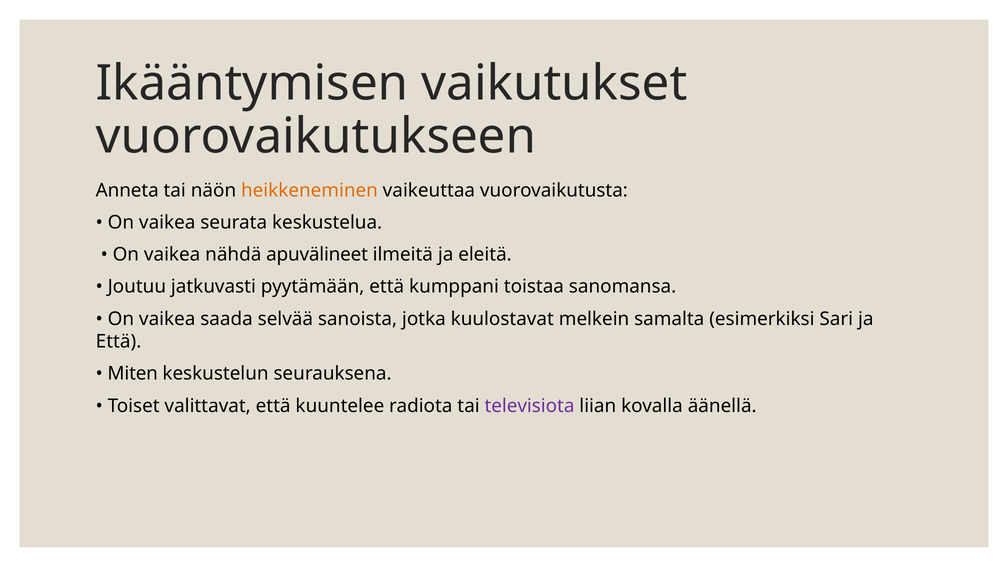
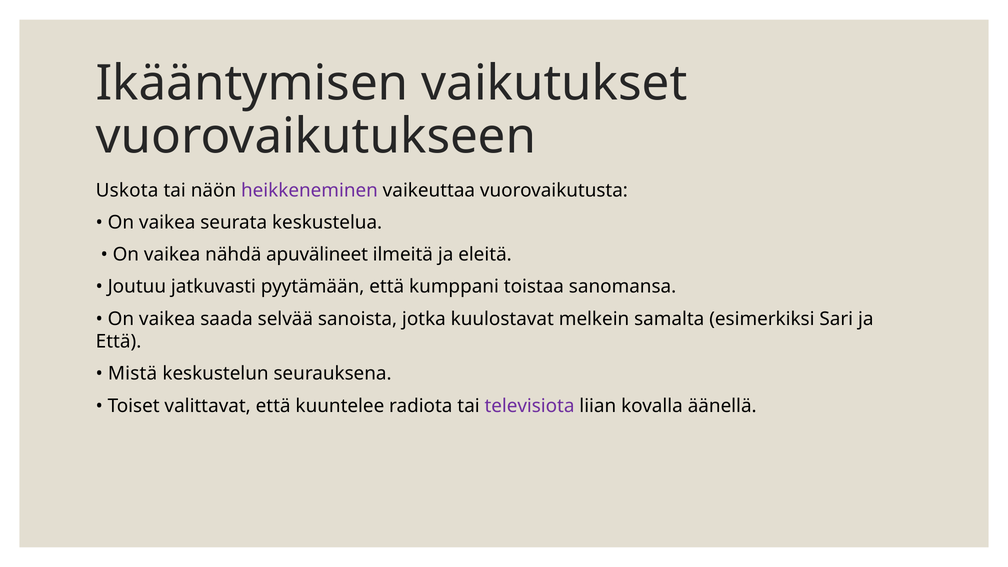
Anneta: Anneta -> Uskota
heikkeneminen colour: orange -> purple
Miten: Miten -> Mistä
